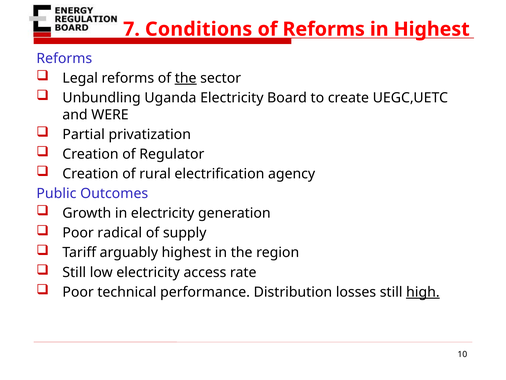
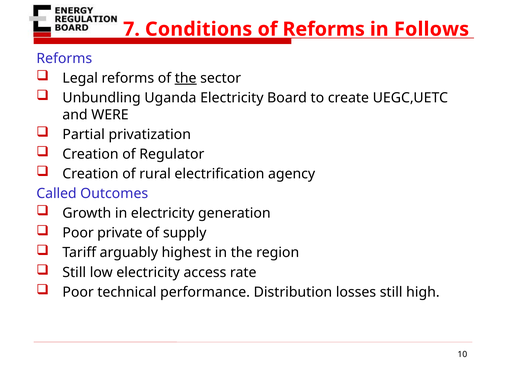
in Highest: Highest -> Follows
Public: Public -> Called
radical: radical -> private
high underline: present -> none
